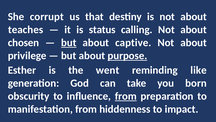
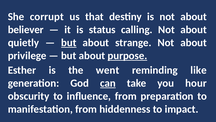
teaches: teaches -> believer
chosen: chosen -> quietly
captive: captive -> strange
can underline: none -> present
born: born -> hour
from at (126, 96) underline: present -> none
